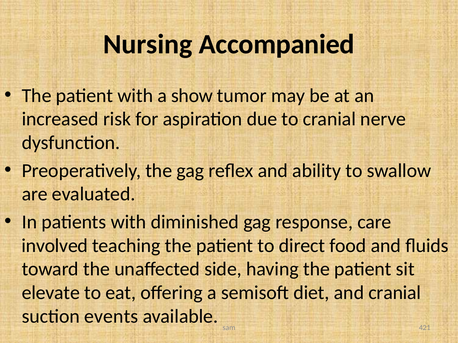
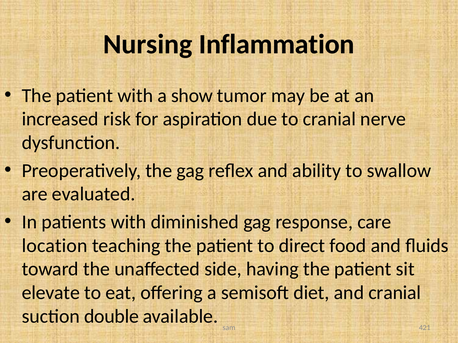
Accompanied: Accompanied -> Inflammation
involved: involved -> location
events: events -> double
